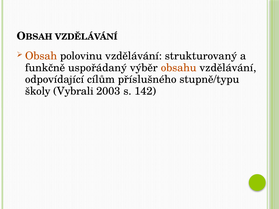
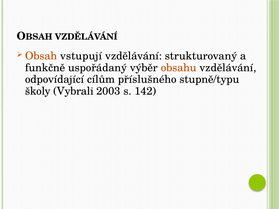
polovinu: polovinu -> vstupují
